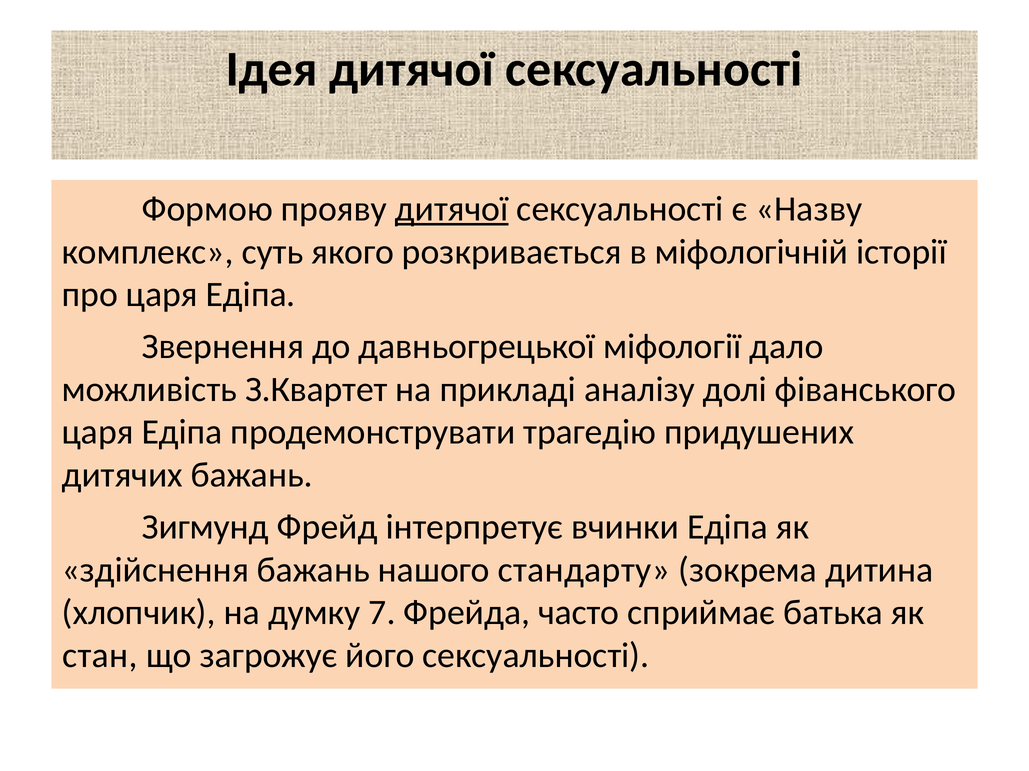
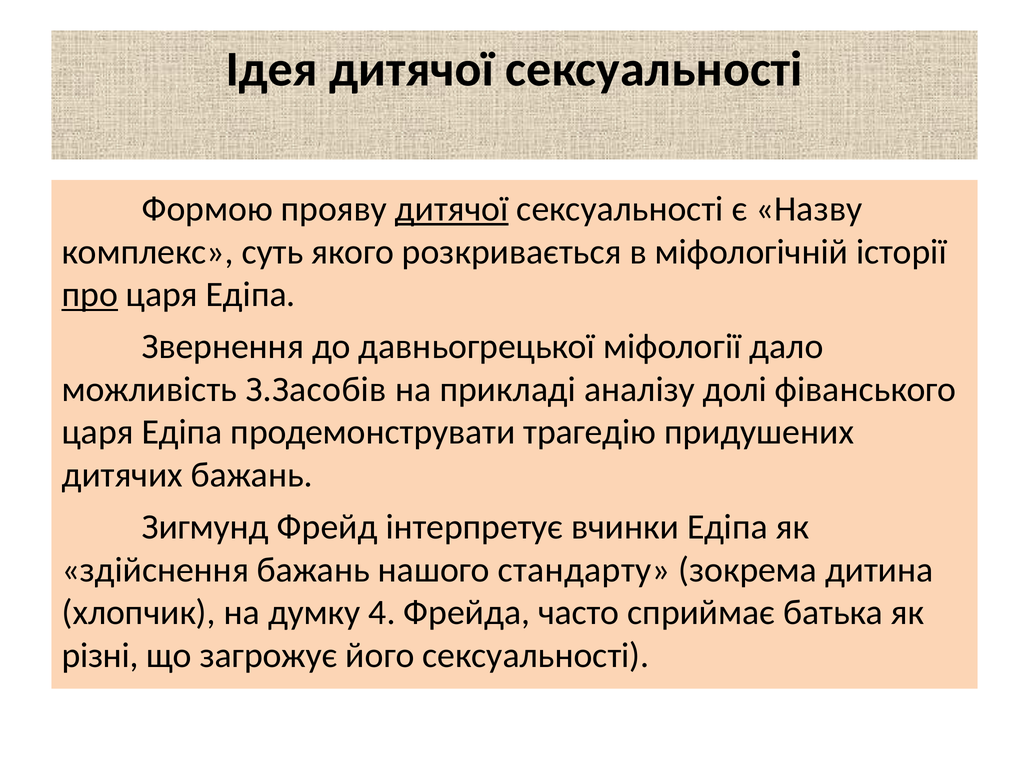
про underline: none -> present
З.Квартет: З.Квартет -> З.Засобів
7: 7 -> 4
стан: стан -> різні
